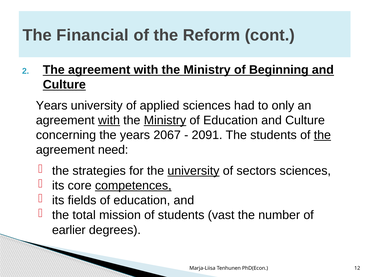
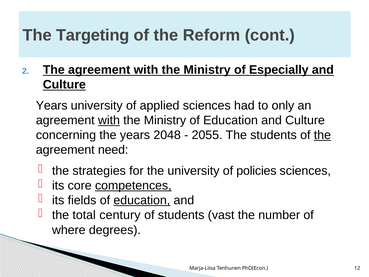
Financial: Financial -> Targeting
Beginning: Beginning -> Especially
Ministry at (165, 120) underline: present -> none
2067: 2067 -> 2048
2091: 2091 -> 2055
university at (193, 171) underline: present -> none
sectors: sectors -> policies
education at (142, 200) underline: none -> present
mission: mission -> century
earlier: earlier -> where
